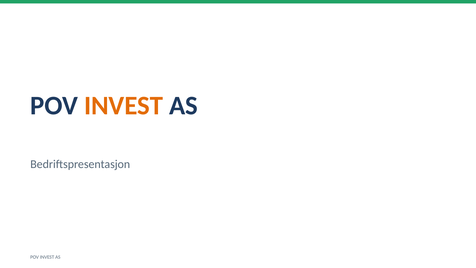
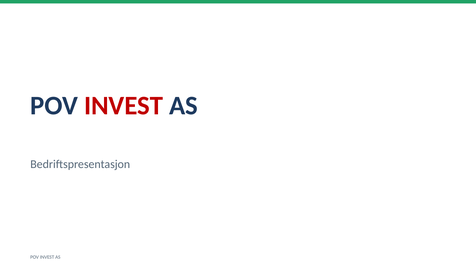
INVEST at (124, 106) colour: orange -> red
